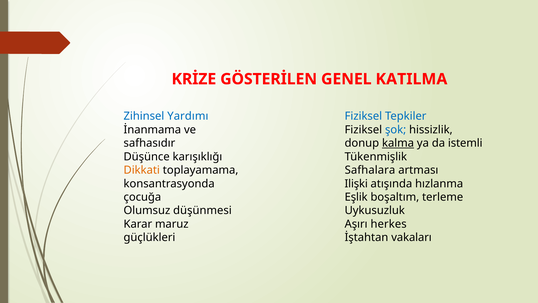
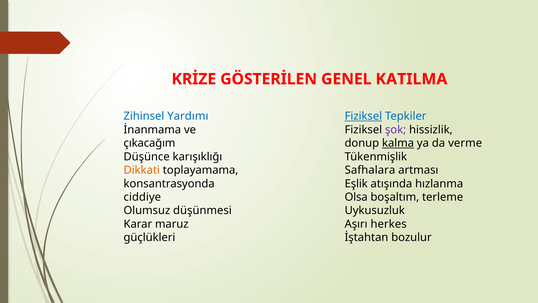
Fiziksel at (363, 116) underline: none -> present
şok colour: blue -> purple
istemli: istemli -> verme
safhasıdır: safhasıdır -> çıkacağım
Ilişki: Ilişki -> Eşlik
çocuğa: çocuğa -> ciddiye
Eşlik: Eşlik -> Olsa
vakaları: vakaları -> bozulur
